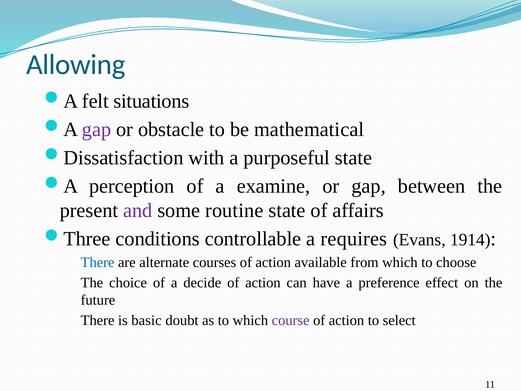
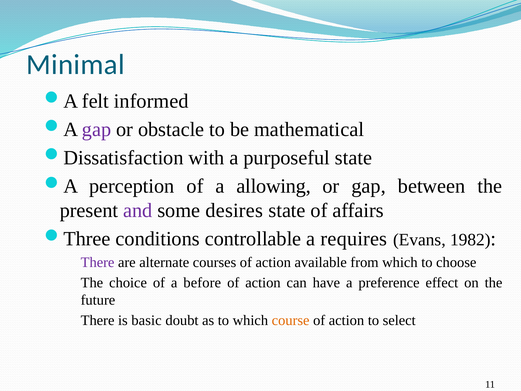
Allowing: Allowing -> Minimal
situations: situations -> informed
examine: examine -> allowing
routine: routine -> desires
1914: 1914 -> 1982
There at (98, 262) colour: blue -> purple
decide: decide -> before
course colour: purple -> orange
